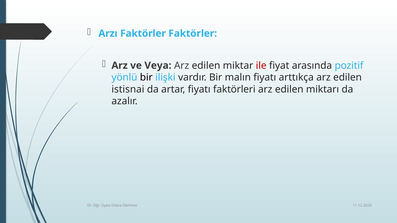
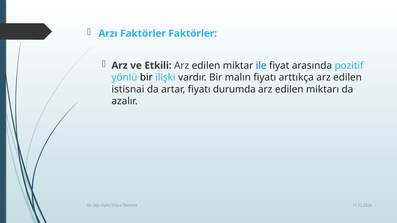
Veya: Veya -> Etkili
ile colour: red -> blue
faktörleri: faktörleri -> durumda
